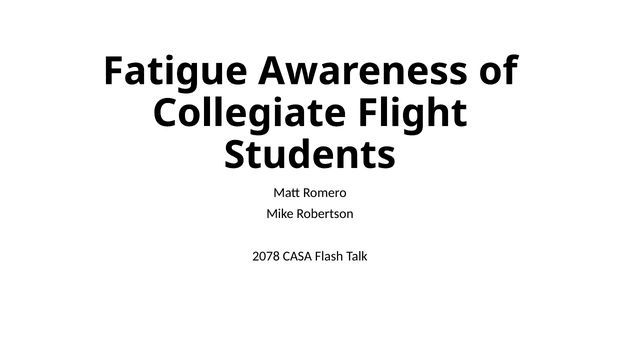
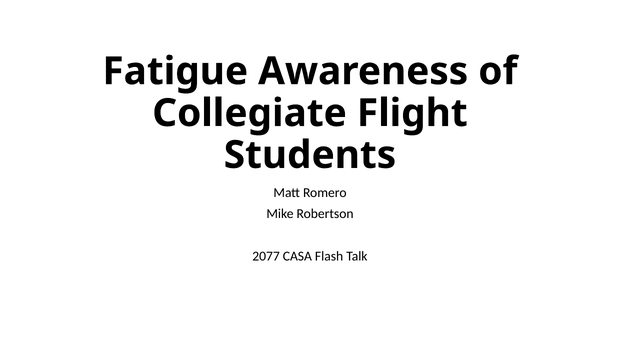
2078: 2078 -> 2077
